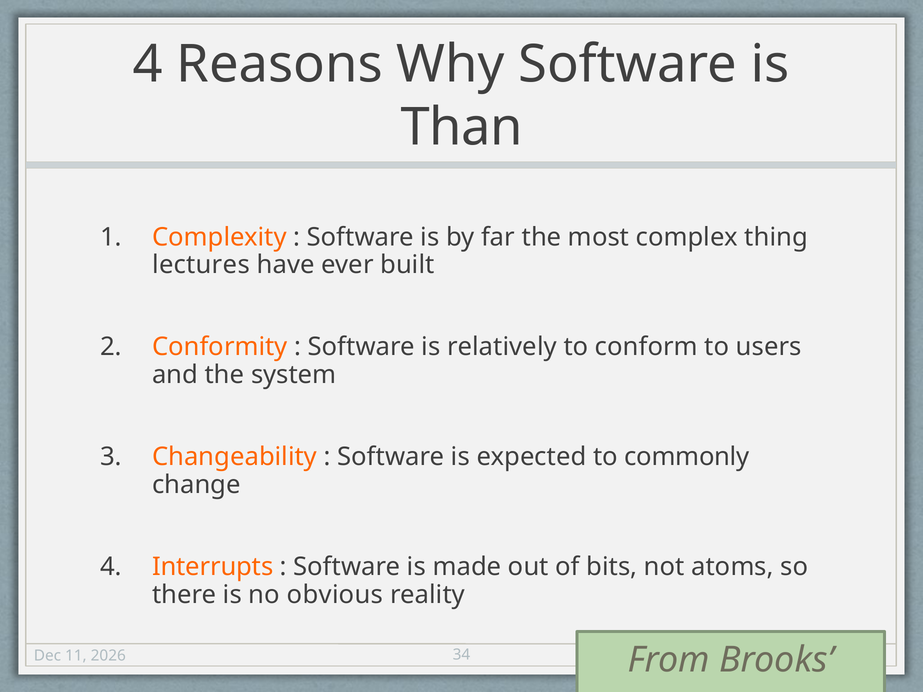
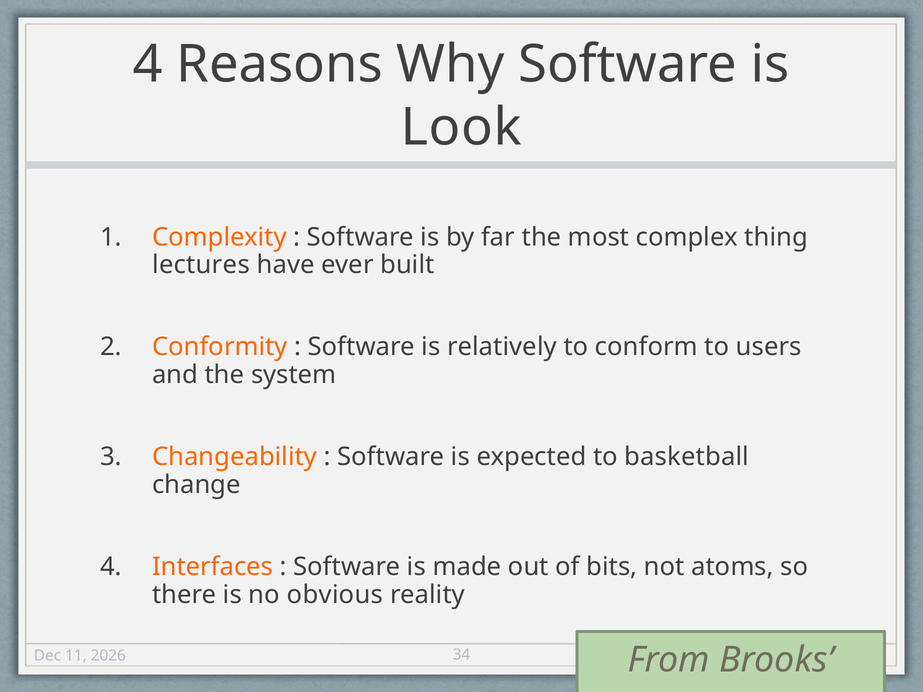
Than: Than -> Look
commonly: commonly -> basketball
Interrupts: Interrupts -> Interfaces
